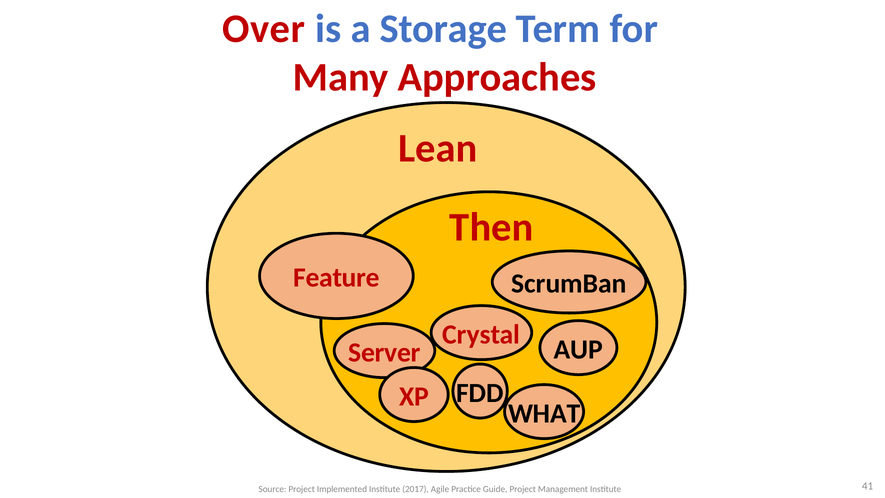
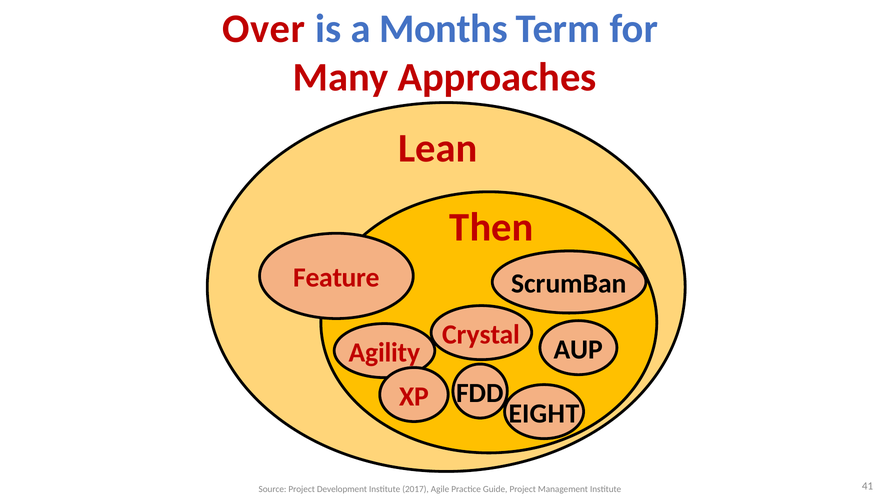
Storage: Storage -> Months
Server: Server -> Agility
WHAT: WHAT -> EIGHT
Implemented: Implemented -> Development
